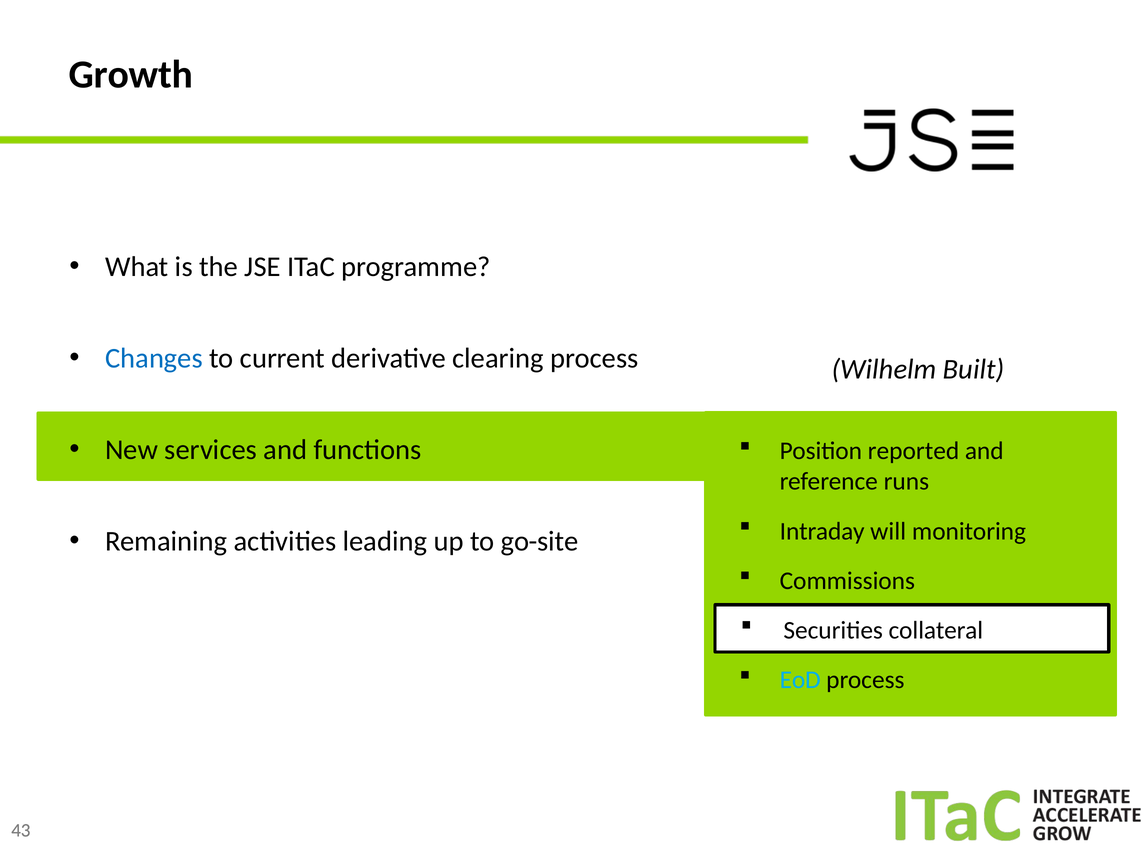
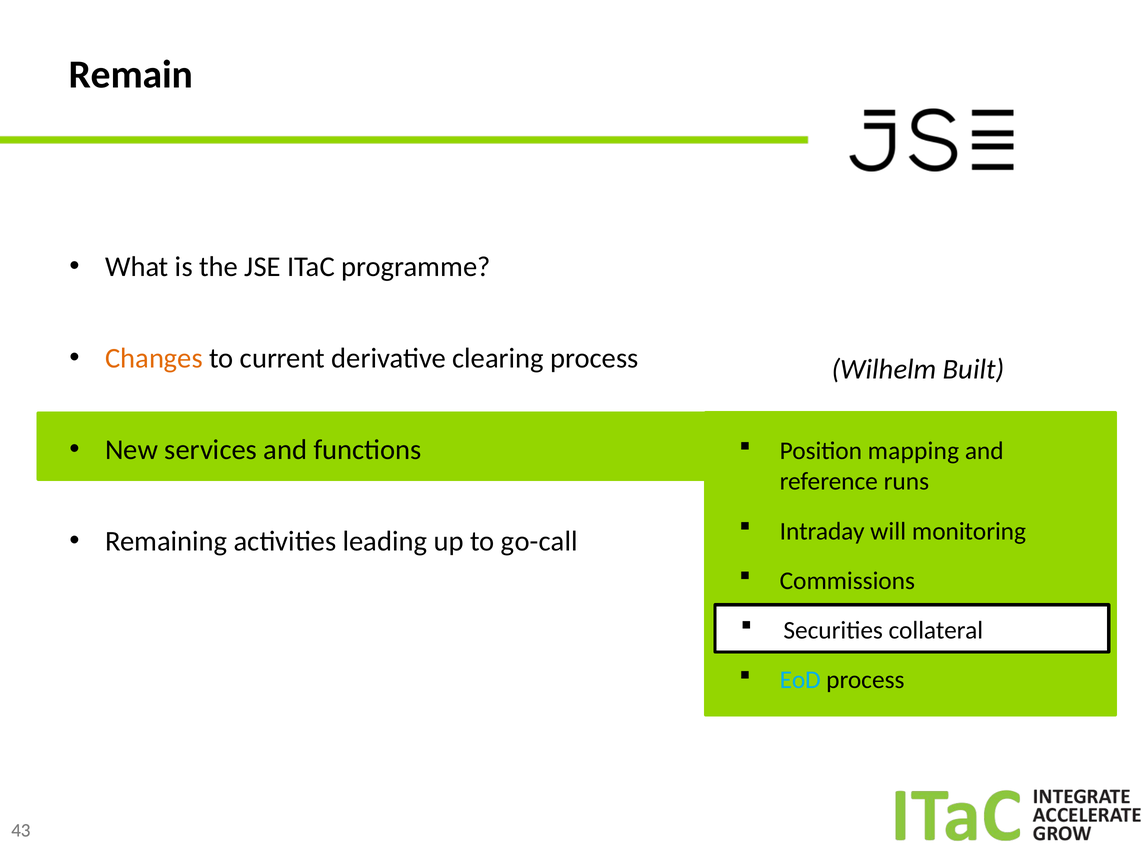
Growth: Growth -> Remain
Changes colour: blue -> orange
reported: reported -> mapping
go-site: go-site -> go-call
